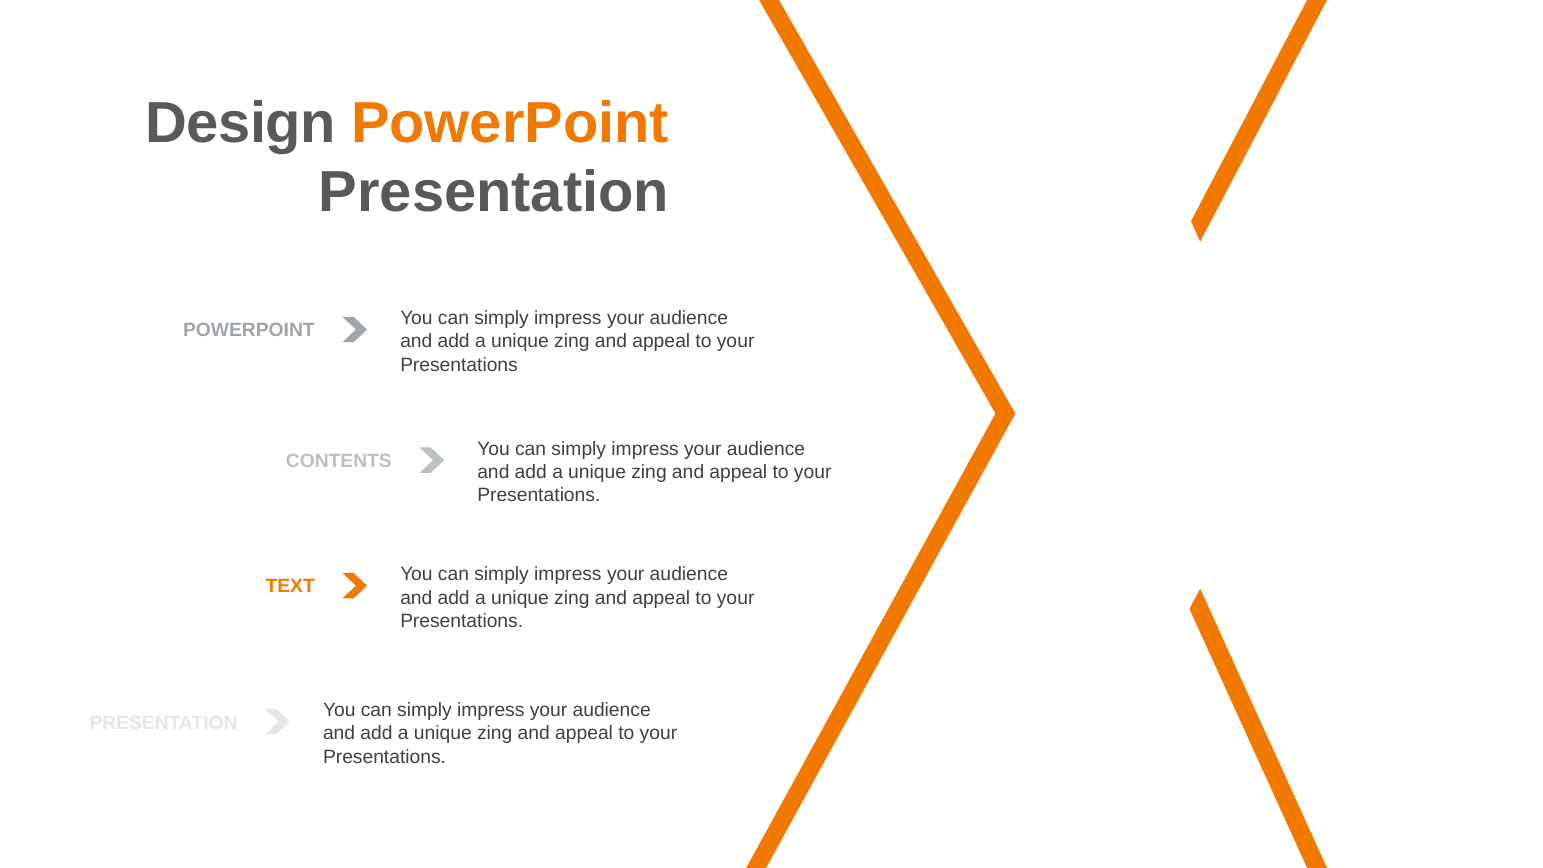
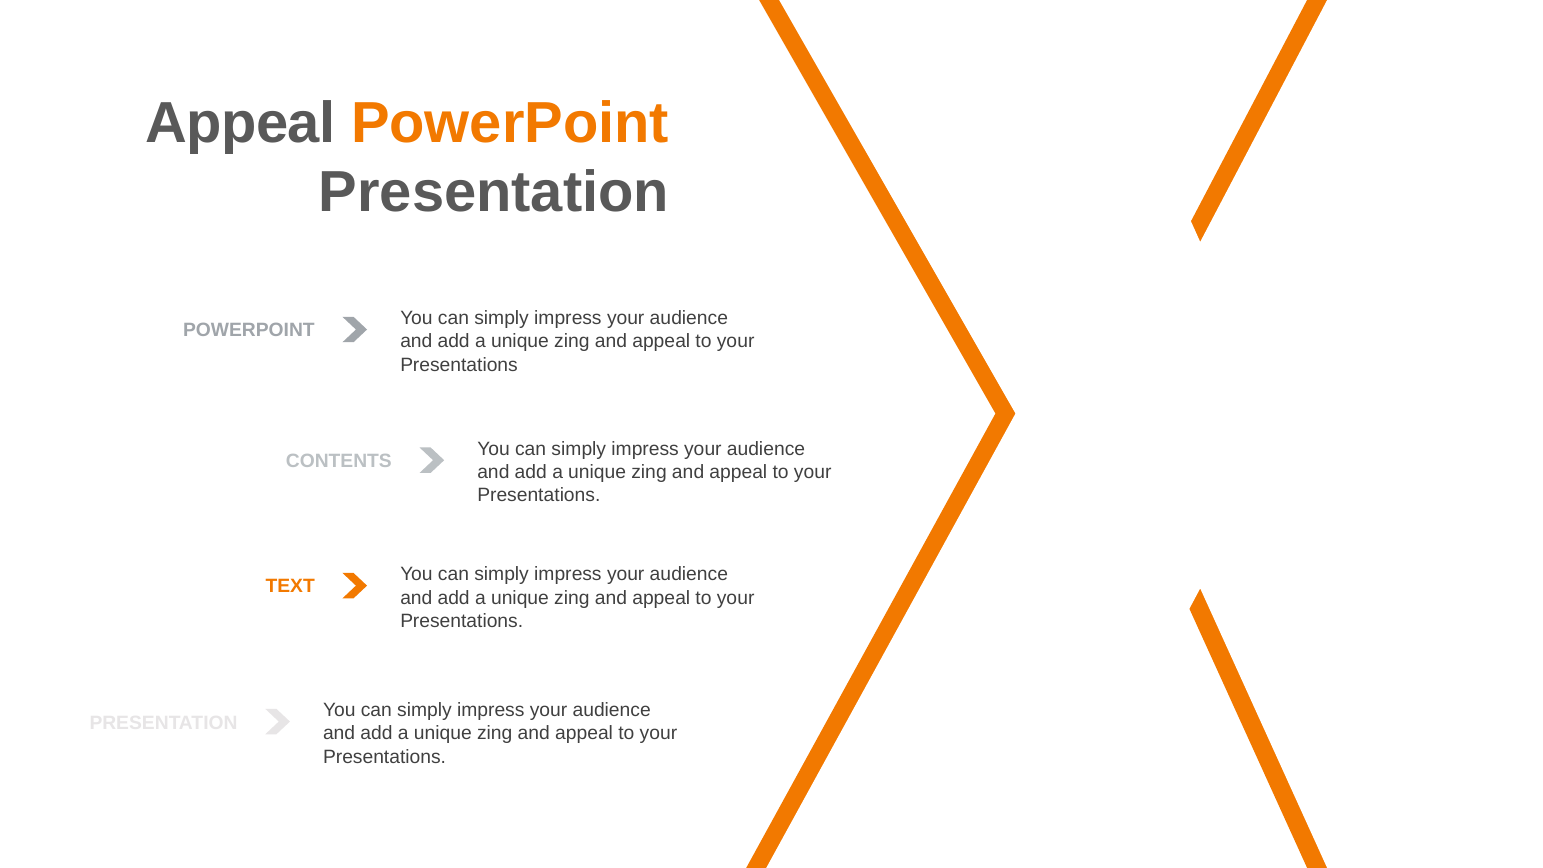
Design at (241, 123): Design -> Appeal
